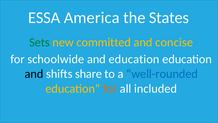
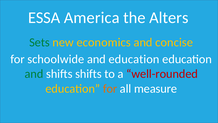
States: States -> Alters
committed: committed -> economics
and at (34, 74) colour: black -> green
shifts share: share -> shifts
well-rounded colour: blue -> red
included: included -> measure
